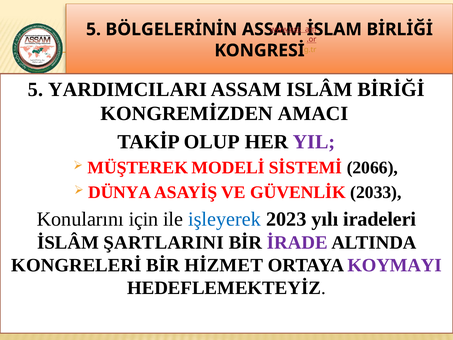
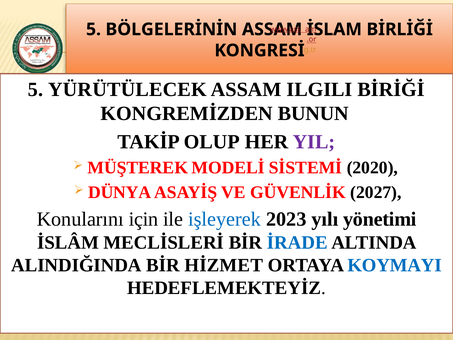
YARDIMCILARI: YARDIMCILARI -> YÜRÜTÜLECEK
ISLÂM: ISLÂM -> ILGILI
AMACI: AMACI -> BUNUN
2066: 2066 -> 2020
2033: 2033 -> 2027
iradeleri: iradeleri -> yönetimi
ŞARTLARINI: ŞARTLARINI -> MECLİSLERİ
İRADE colour: purple -> blue
KONGRELERİ: KONGRELERİ -> ALINDIĞINDA
KOYMAYI colour: purple -> blue
